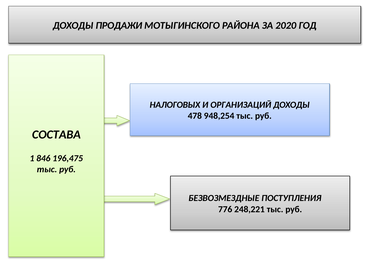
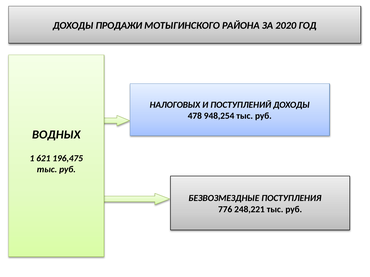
ОРГАНИЗАЦИЙ: ОРГАНИЗАЦИЙ -> ПОСТУПЛЕНИЙ
СОСТАВА: СОСТАВА -> ВОДНЫХ
846: 846 -> 621
